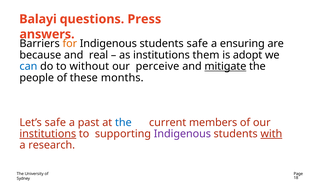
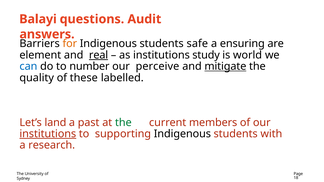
Press: Press -> Audit
because: because -> element
real underline: none -> present
them: them -> study
adopt: adopt -> world
without: without -> number
people: people -> quality
months: months -> labelled
Let’s safe: safe -> land
the at (123, 123) colour: blue -> green
Indigenous at (182, 134) colour: purple -> black
with underline: present -> none
